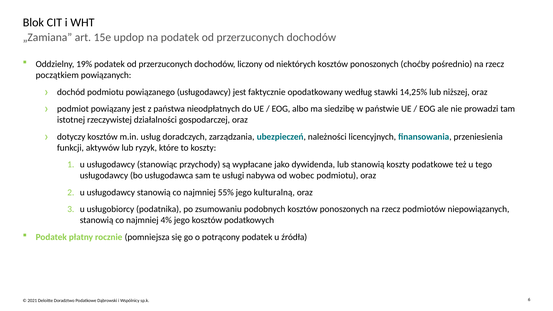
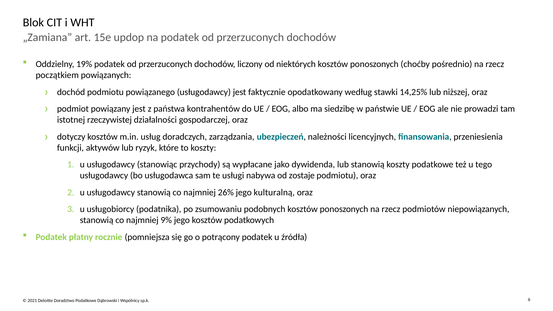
nieodpłatnych: nieodpłatnych -> kontrahentów
wobec: wobec -> zostaje
55%: 55% -> 26%
4%: 4% -> 9%
